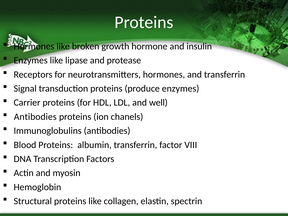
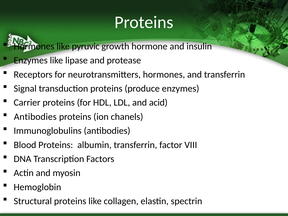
broken: broken -> pyruvic
well: well -> acid
